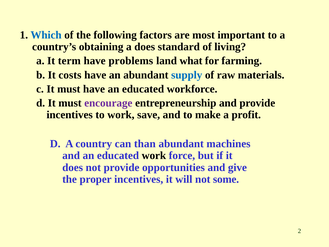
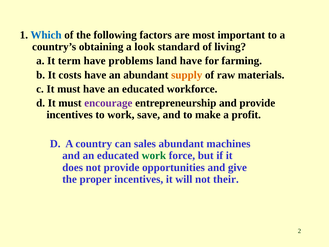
a does: does -> look
land what: what -> have
supply colour: blue -> orange
than: than -> sales
work at (154, 155) colour: black -> green
some: some -> their
